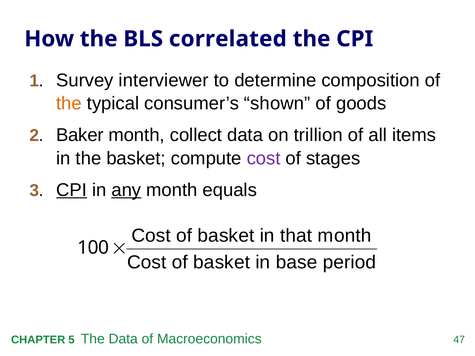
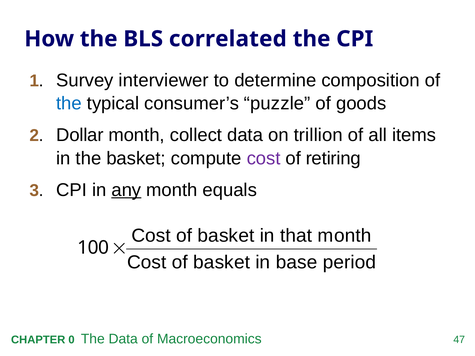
the at (69, 104) colour: orange -> blue
shown: shown -> puzzle
Baker: Baker -> Dollar
stages: stages -> retiring
CPI at (72, 190) underline: present -> none
5: 5 -> 0
